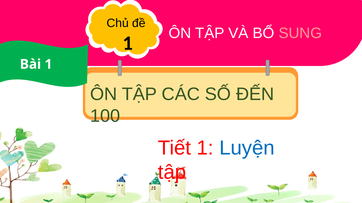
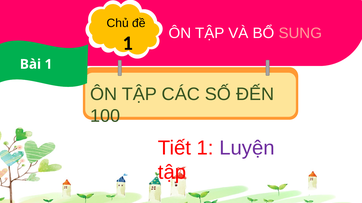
Luyện colour: blue -> purple
